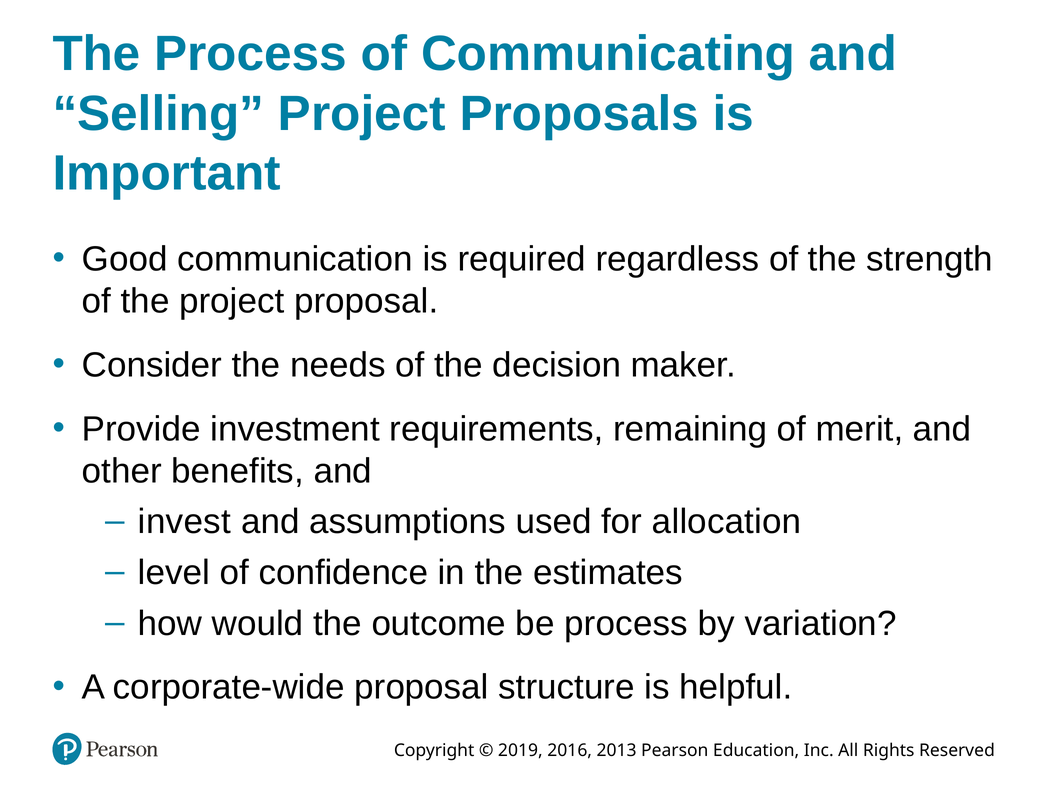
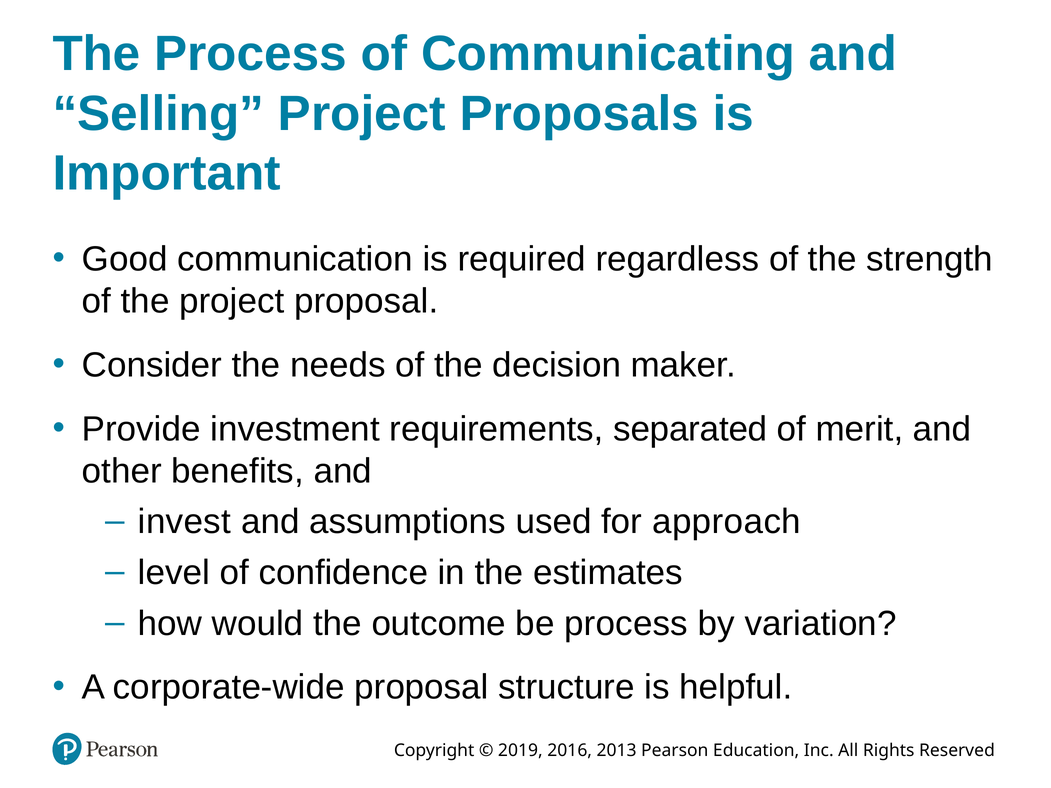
remaining: remaining -> separated
allocation: allocation -> approach
